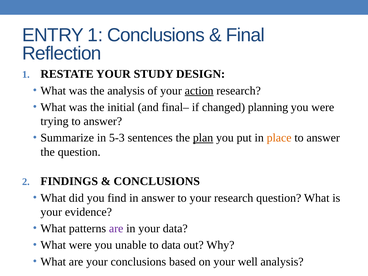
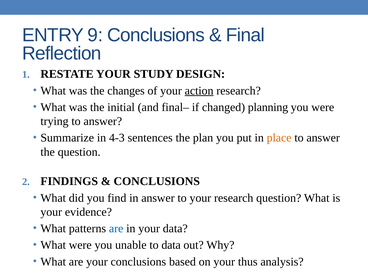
ENTRY 1: 1 -> 9
the analysis: analysis -> changes
5-3: 5-3 -> 4-3
plan underline: present -> none
are at (116, 229) colour: purple -> blue
well: well -> thus
